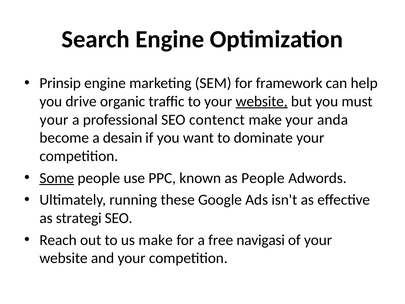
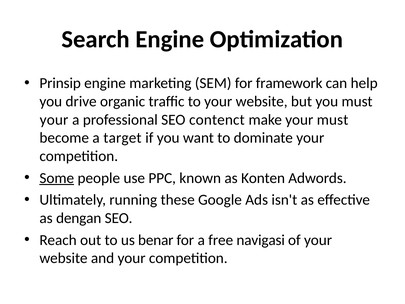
website at (262, 101) underline: present -> none
your anda: anda -> must
desain: desain -> target
as People: People -> Konten
strategi: strategi -> dengan
us make: make -> benar
